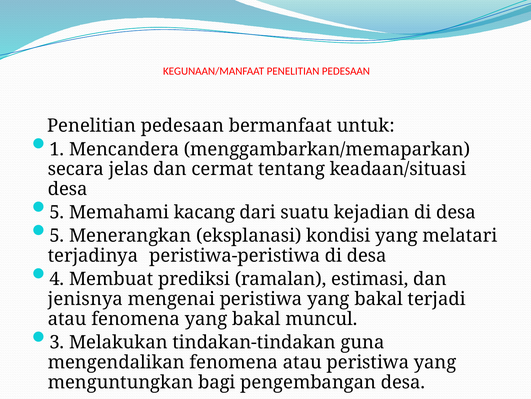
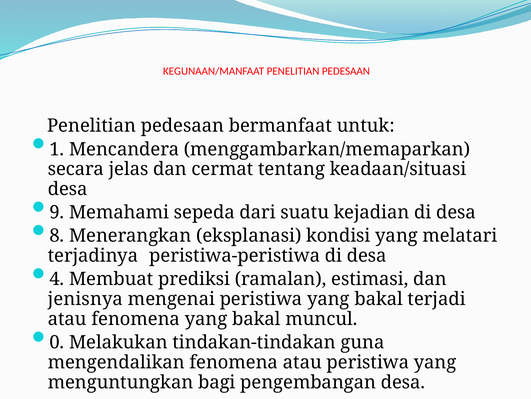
5 at (57, 212): 5 -> 9
kacang: kacang -> sepeda
5 at (57, 235): 5 -> 8
3: 3 -> 0
